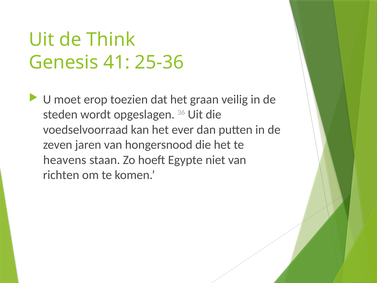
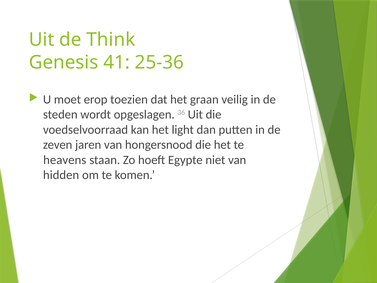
ever: ever -> light
richten: richten -> hidden
